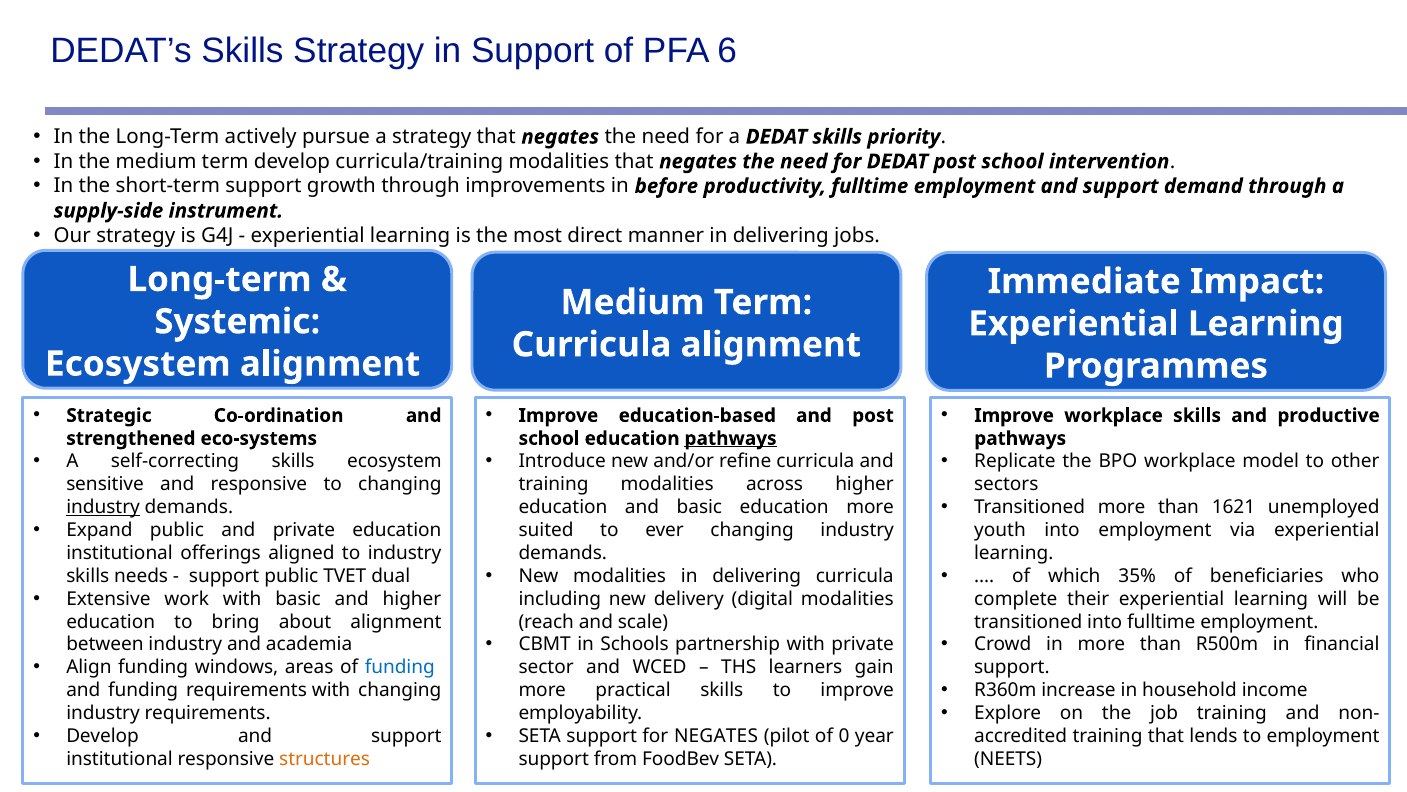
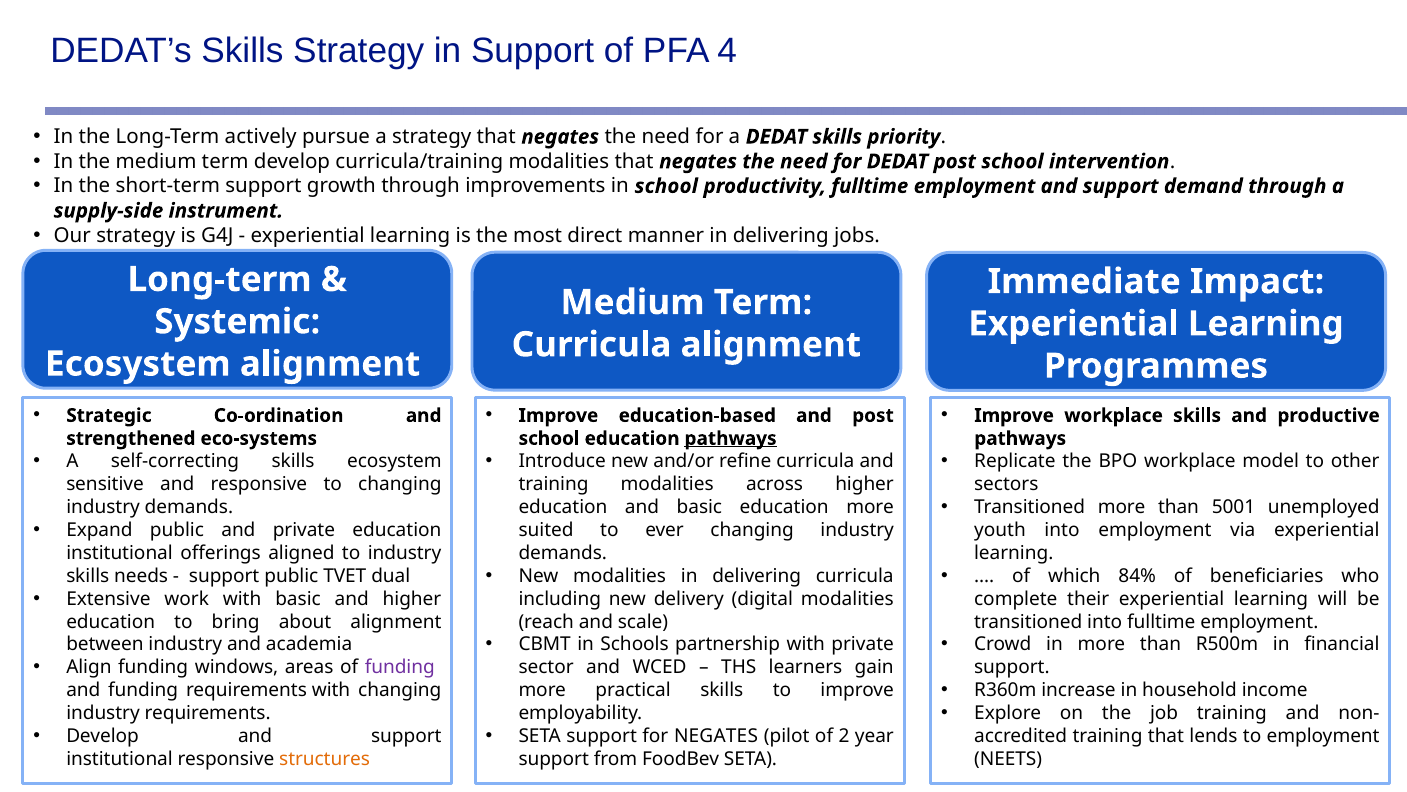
6: 6 -> 4
in before: before -> school
1621: 1621 -> 5001
industry at (103, 507) underline: present -> none
35%: 35% -> 84%
funding at (400, 667) colour: blue -> purple
0: 0 -> 2
